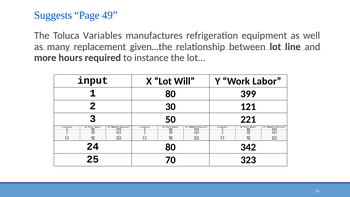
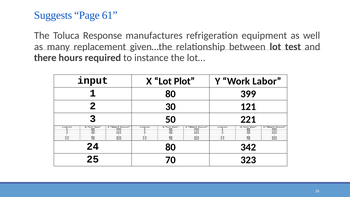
49: 49 -> 61
Variables: Variables -> Response
line: line -> test
more: more -> there
Will: Will -> Plot
